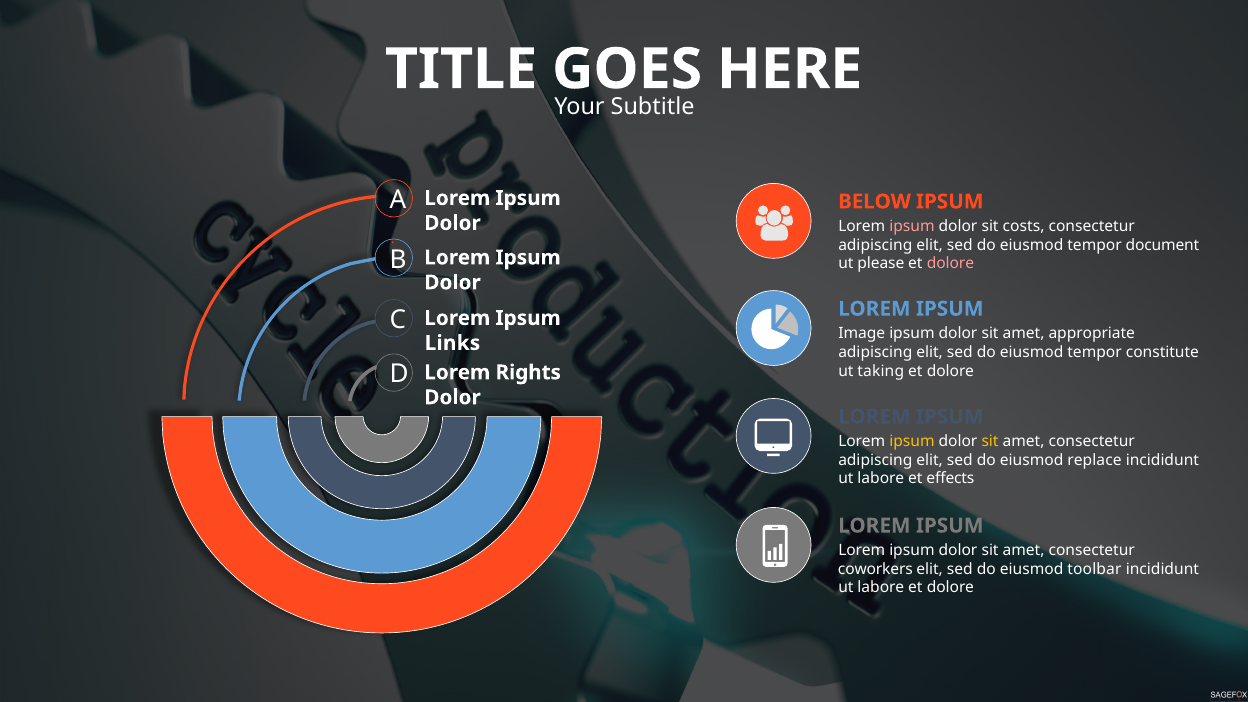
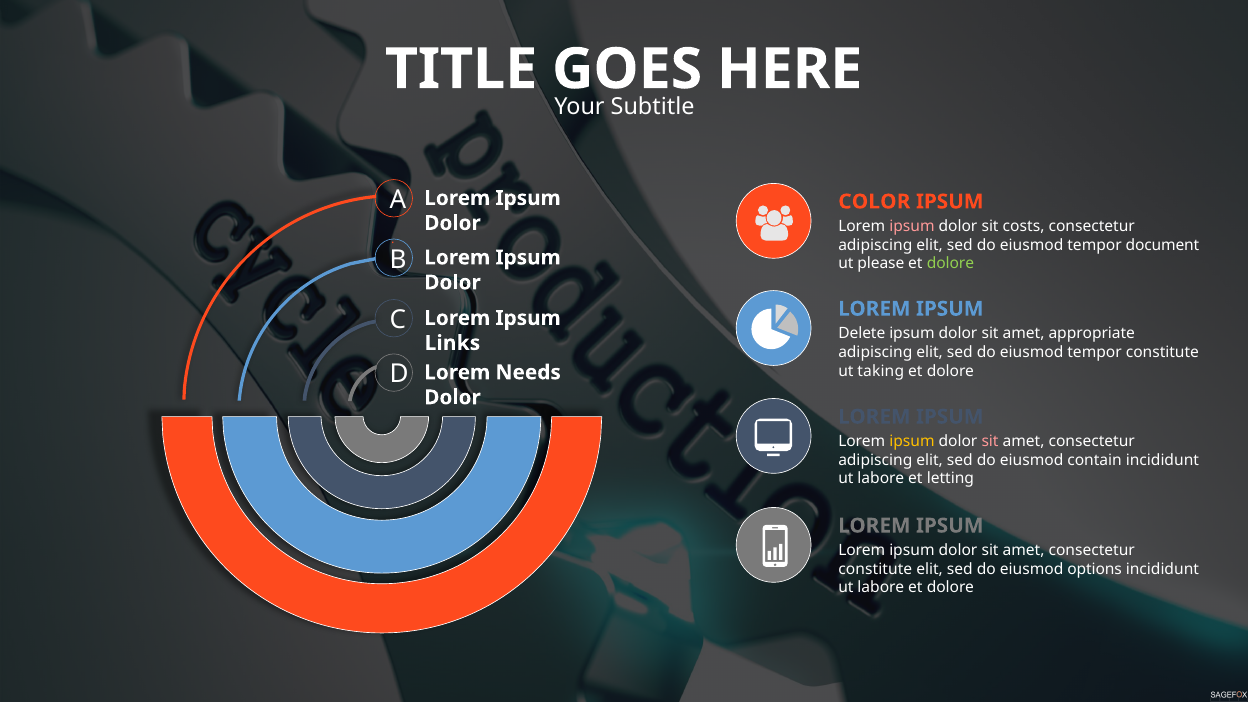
BELOW: BELOW -> COLOR
dolore at (950, 264) colour: pink -> light green
Image: Image -> Delete
Rights: Rights -> Needs
sit at (990, 441) colour: yellow -> pink
replace: replace -> contain
effects: effects -> letting
coworkers at (875, 569): coworkers -> constitute
toolbar: toolbar -> options
